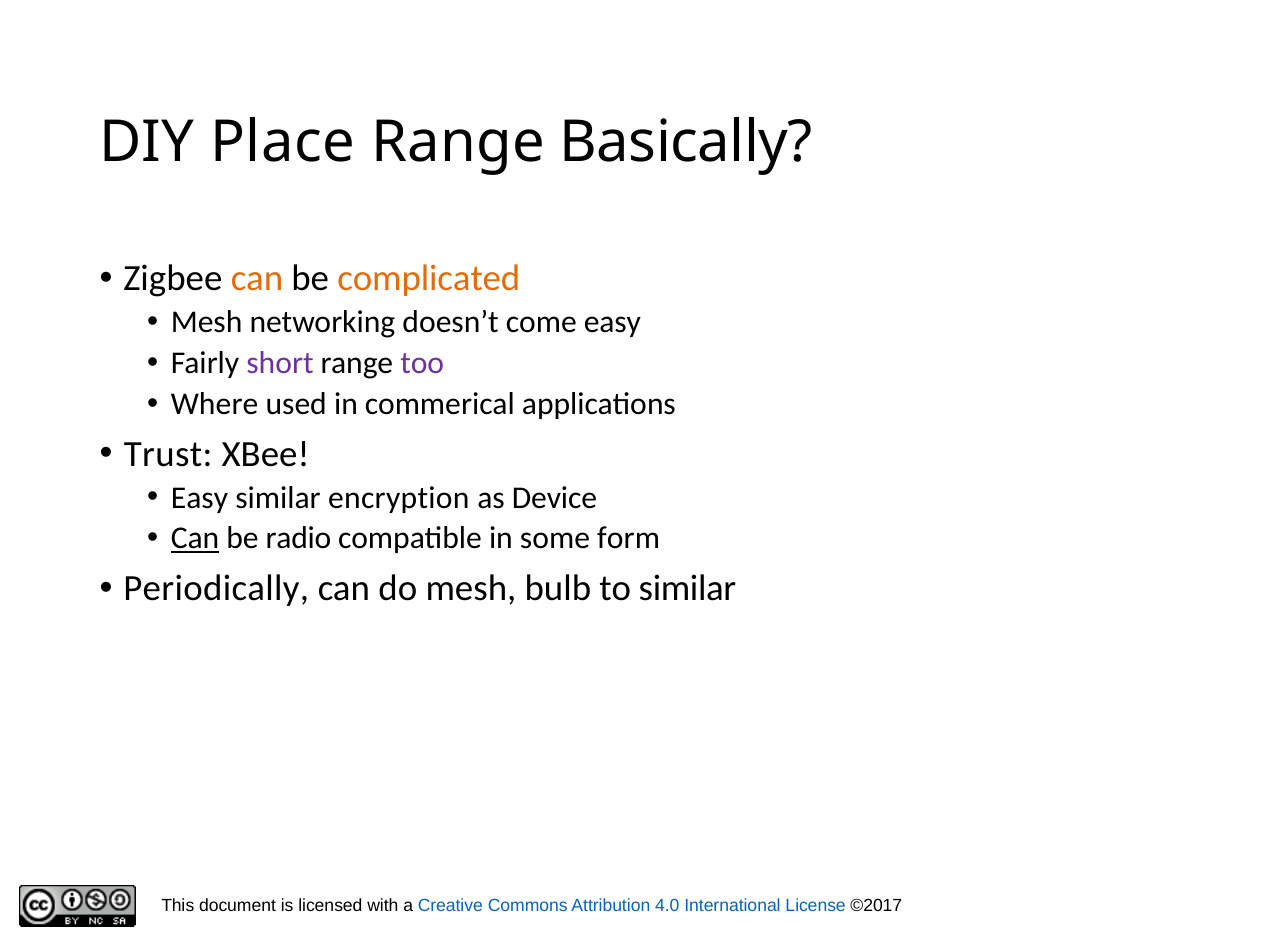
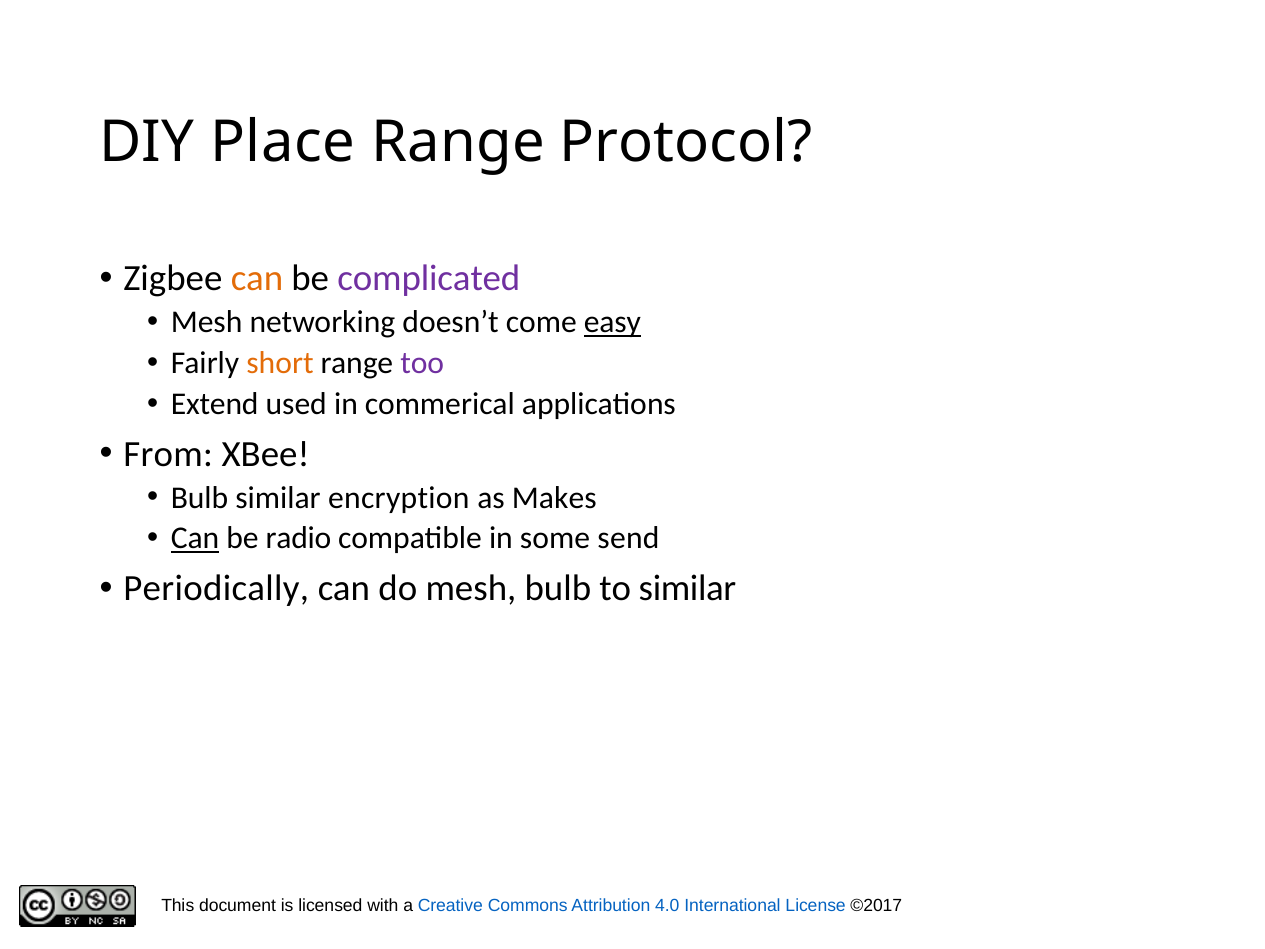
Basically: Basically -> Protocol
complicated colour: orange -> purple
easy at (612, 322) underline: none -> present
short colour: purple -> orange
Where: Where -> Extend
Trust: Trust -> From
Easy at (199, 497): Easy -> Bulb
Device: Device -> Makes
form: form -> send
